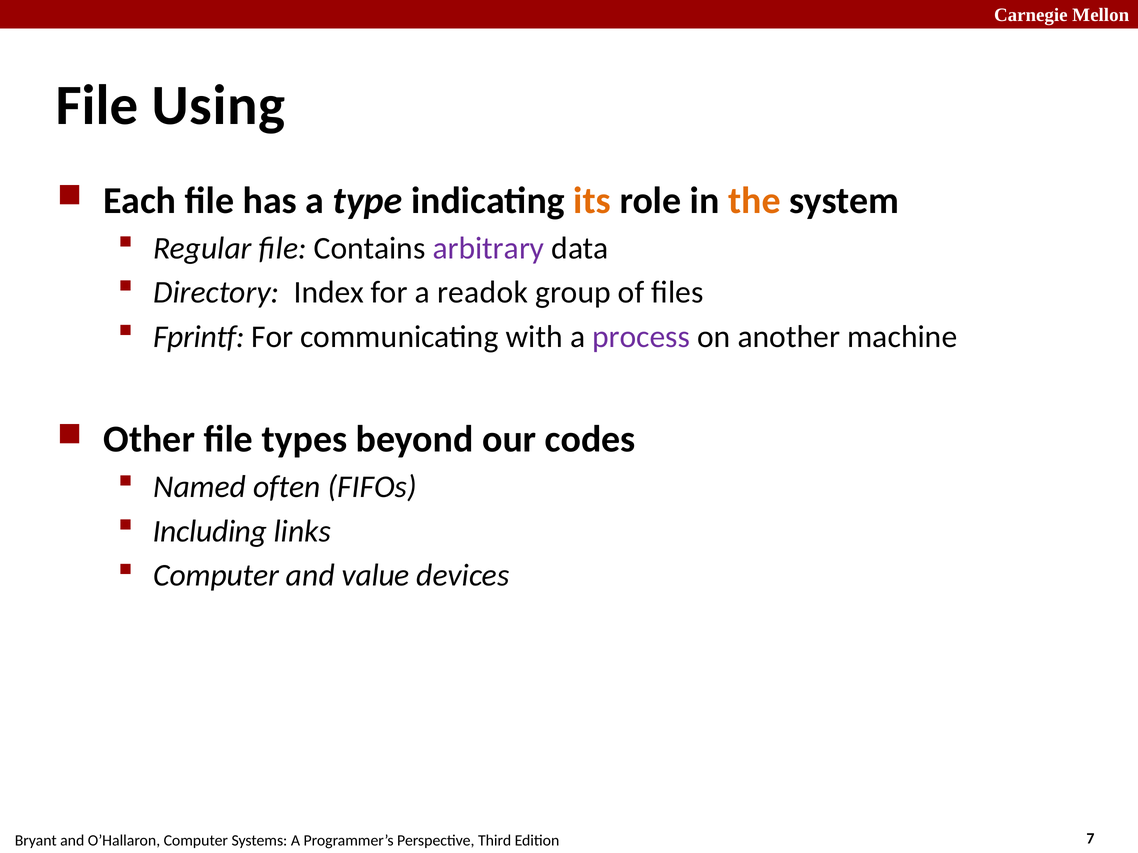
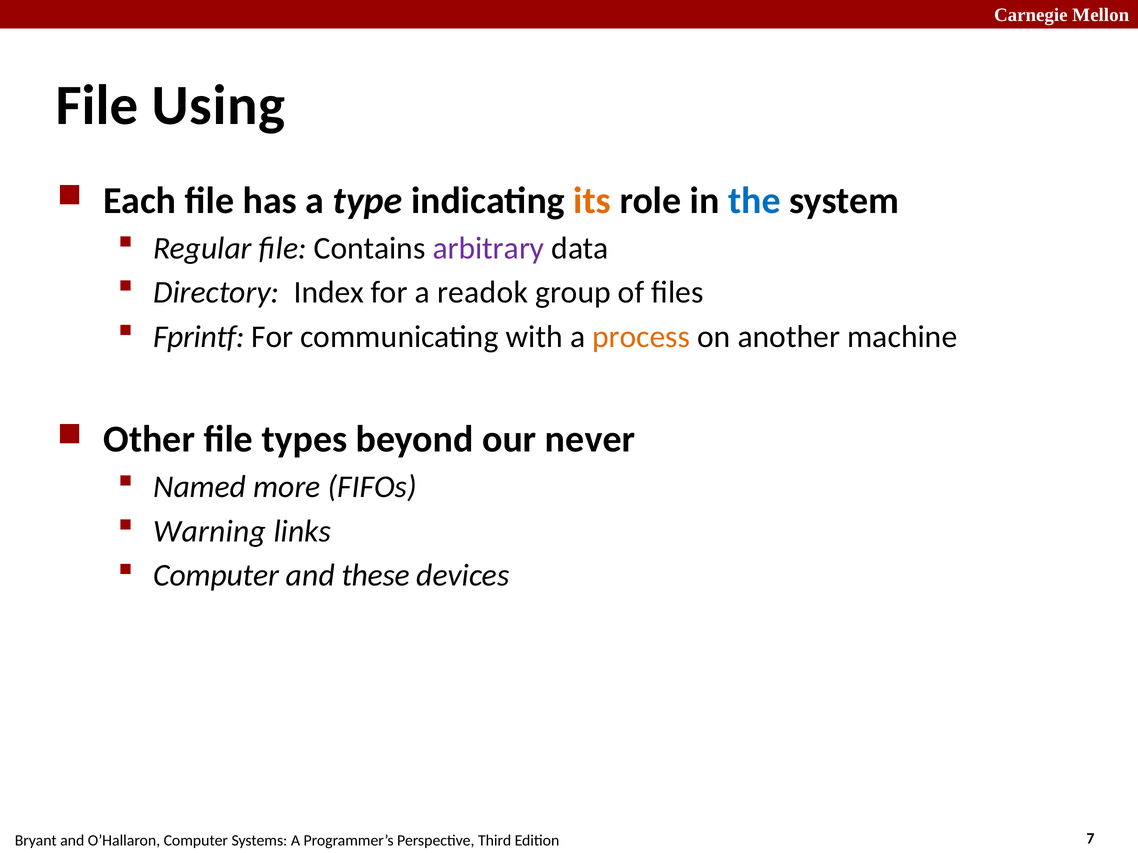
the colour: orange -> blue
process colour: purple -> orange
codes: codes -> never
often: often -> more
Including: Including -> Warning
value: value -> these
